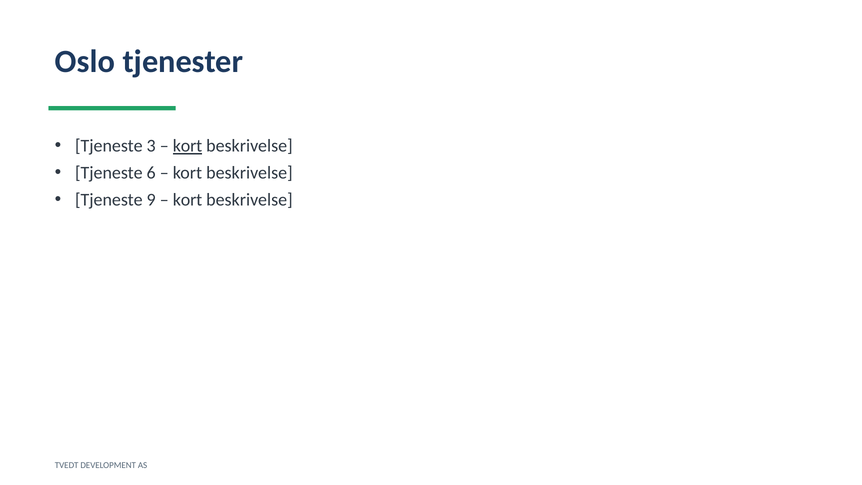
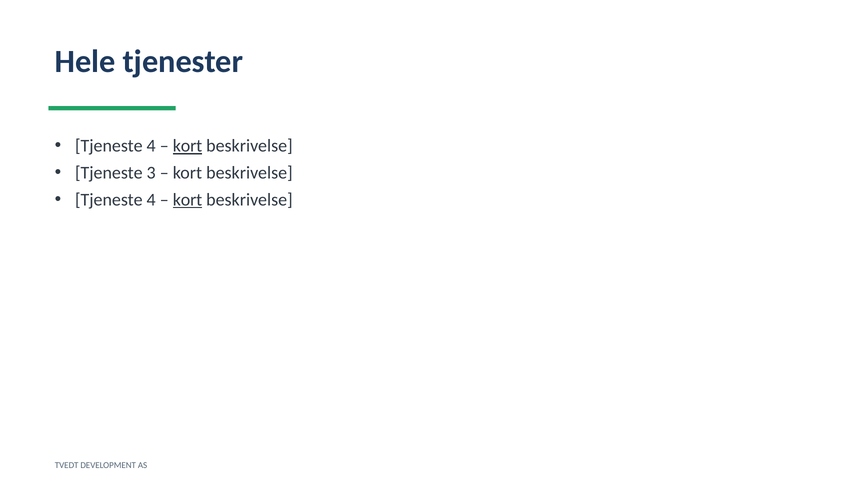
Oslo: Oslo -> Hele
3 at (151, 146): 3 -> 4
6: 6 -> 3
9 at (151, 200): 9 -> 4
kort at (188, 200) underline: none -> present
